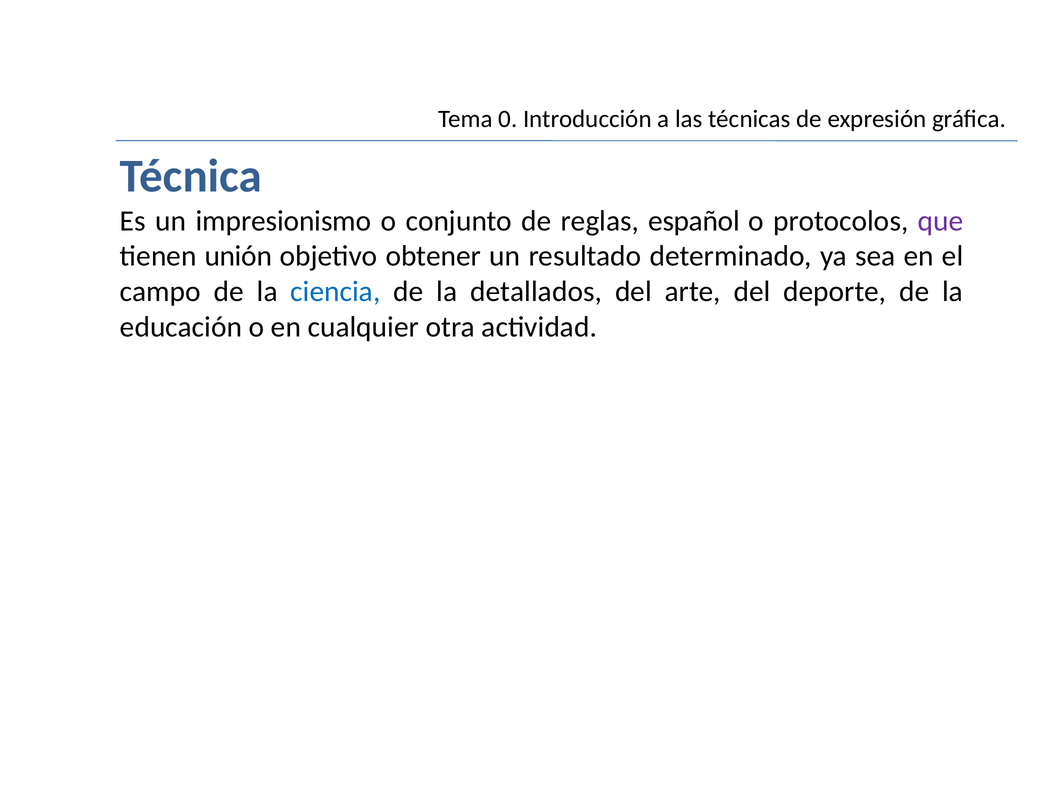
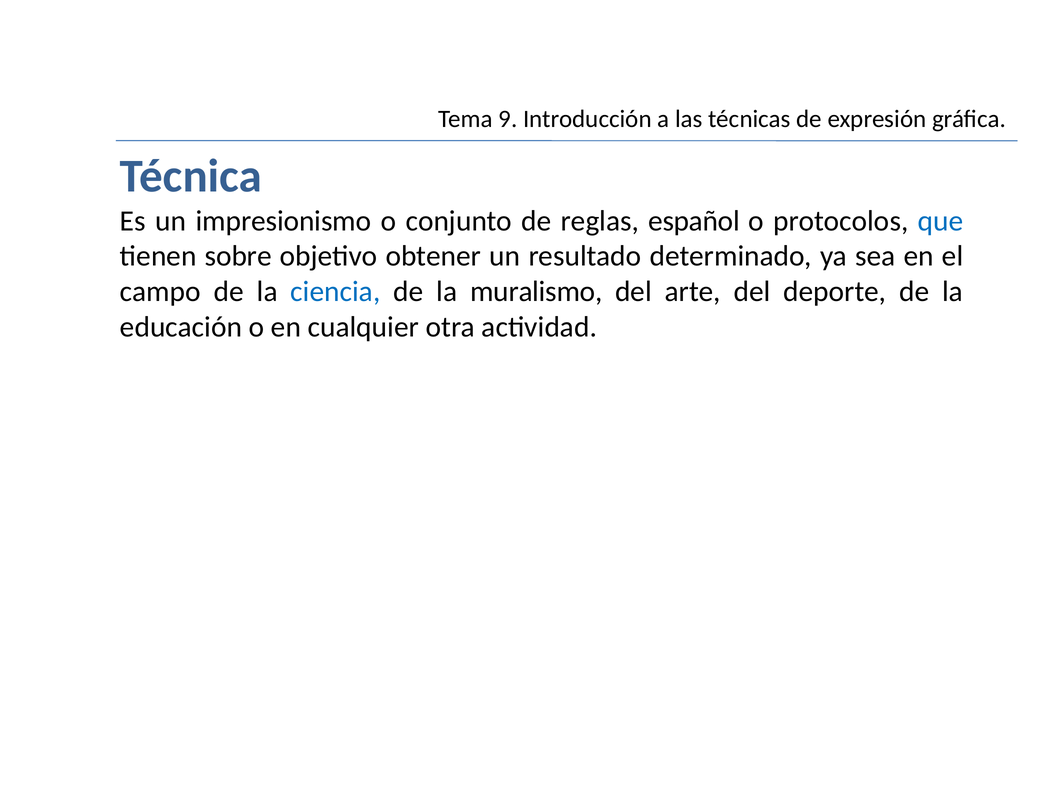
0: 0 -> 9
que colour: purple -> blue
unión: unión -> sobre
detallados: detallados -> muralismo
